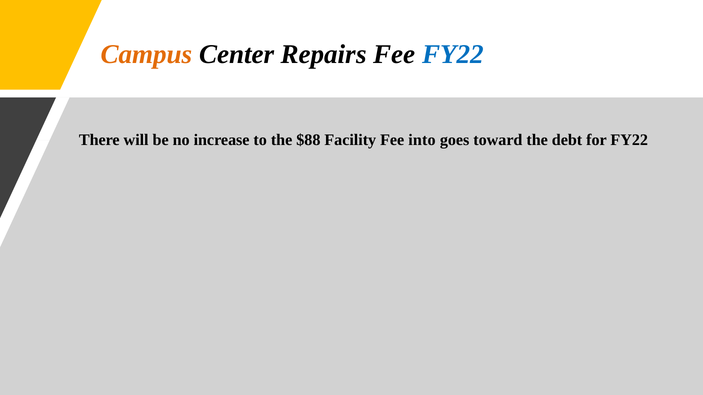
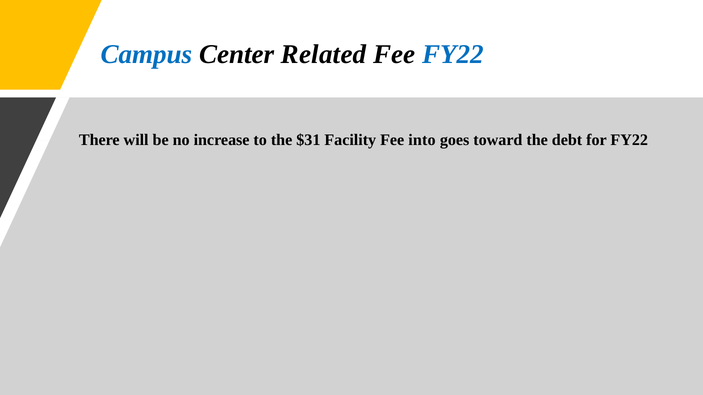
Campus colour: orange -> blue
Repairs: Repairs -> Related
$88: $88 -> $31
